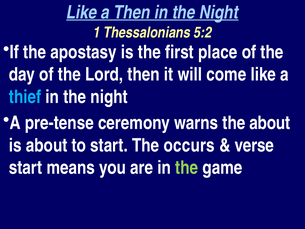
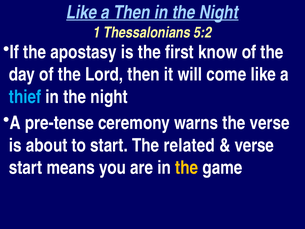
place: place -> know
the about: about -> verse
occurs: occurs -> related
the at (187, 168) colour: light green -> yellow
